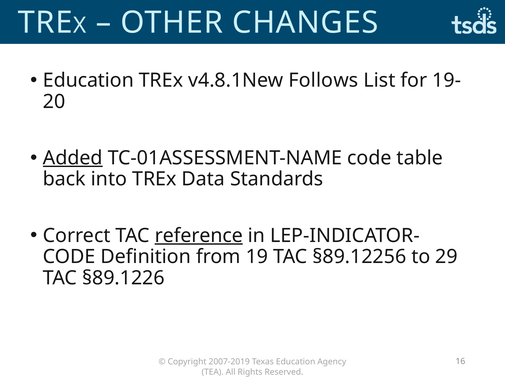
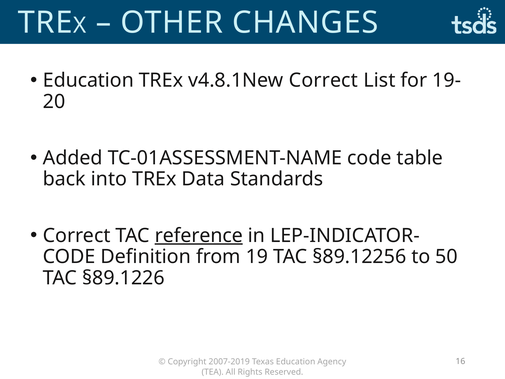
v4.8.1New Follows: Follows -> Correct
Added underline: present -> none
29: 29 -> 50
